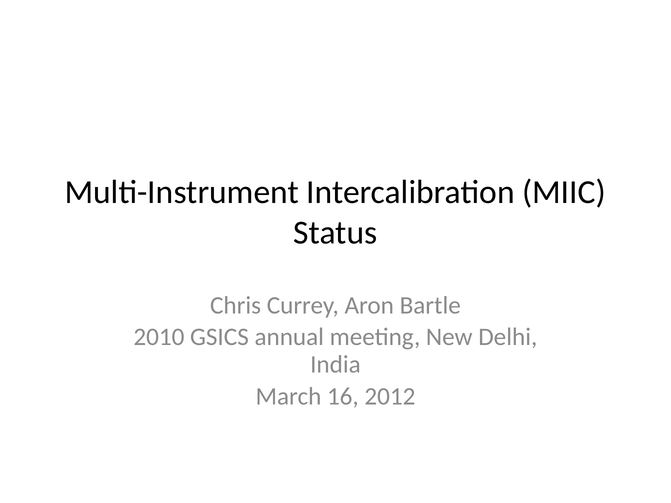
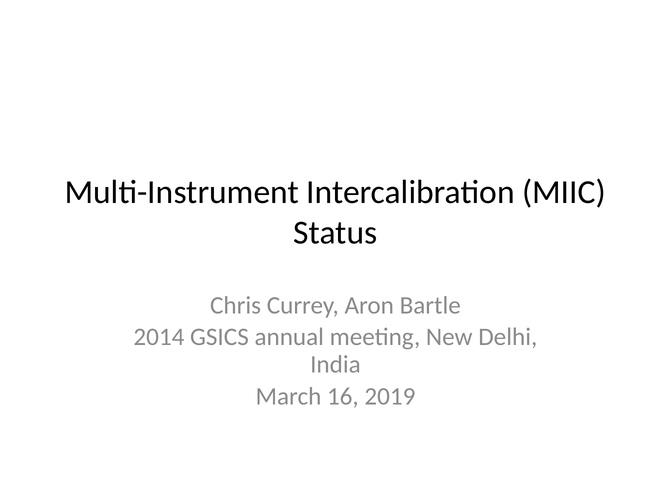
2010: 2010 -> 2014
2012: 2012 -> 2019
